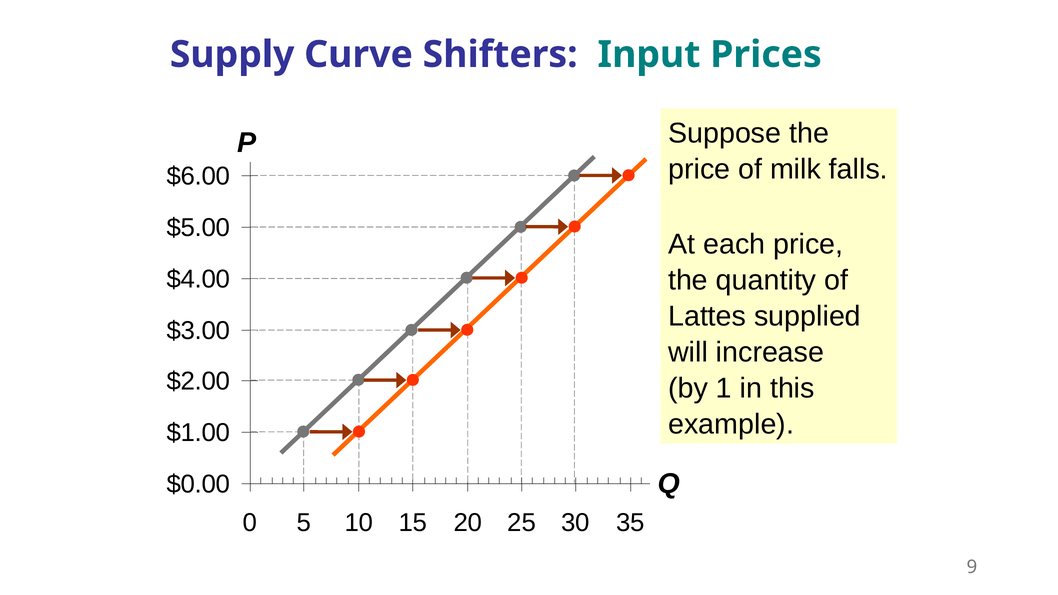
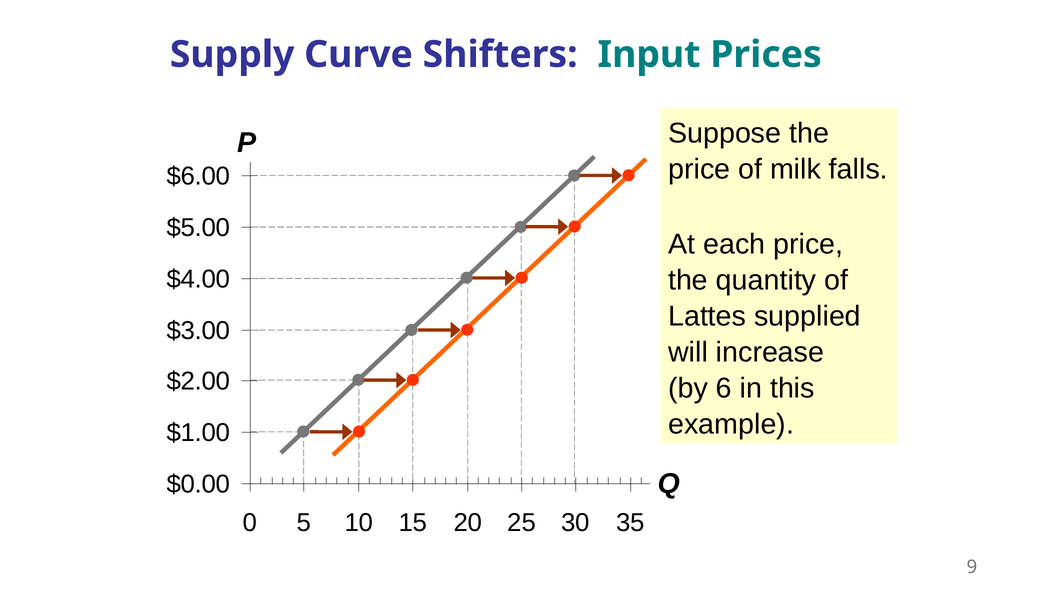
1: 1 -> 6
